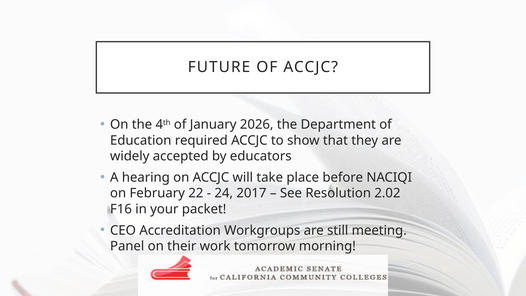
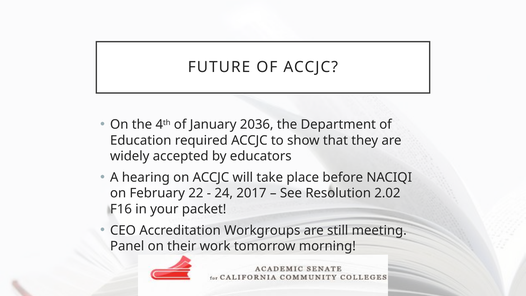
2026: 2026 -> 2036
